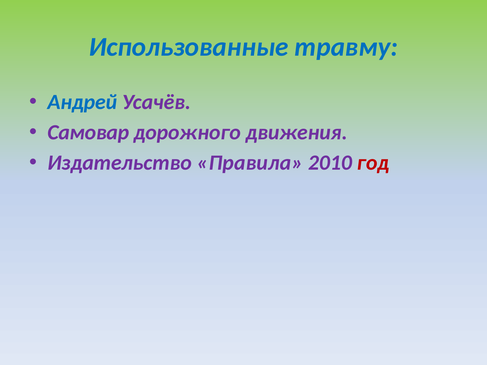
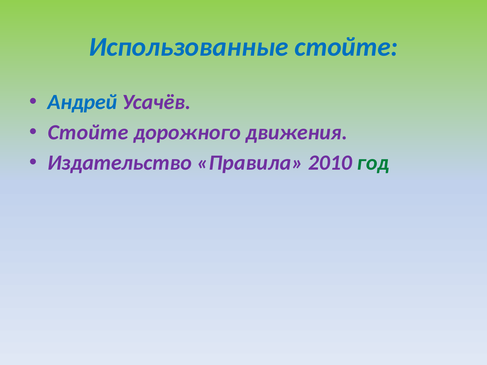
Использованные травму: травму -> стойте
Самовар at (88, 132): Самовар -> Стойте
год colour: red -> green
